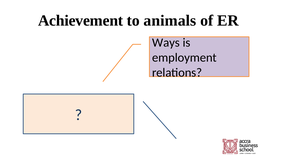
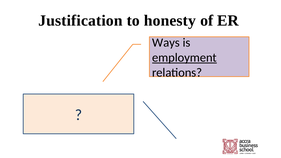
Achievement: Achievement -> Justification
animals: animals -> honesty
employment underline: none -> present
